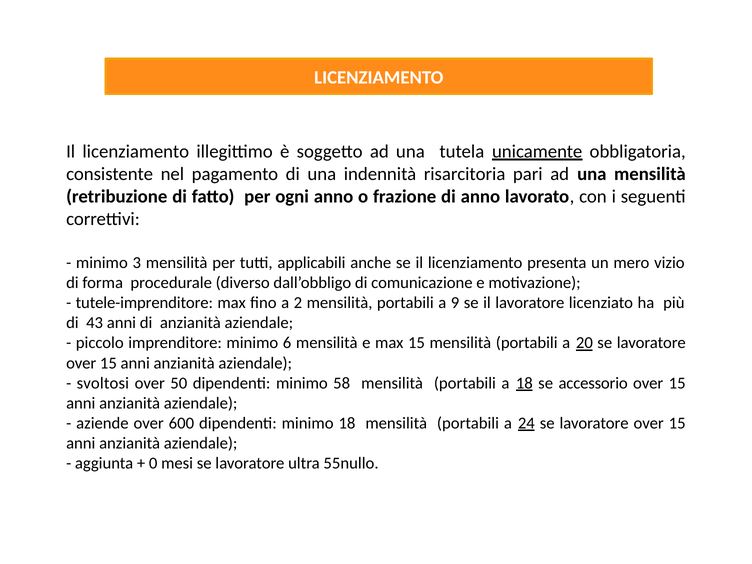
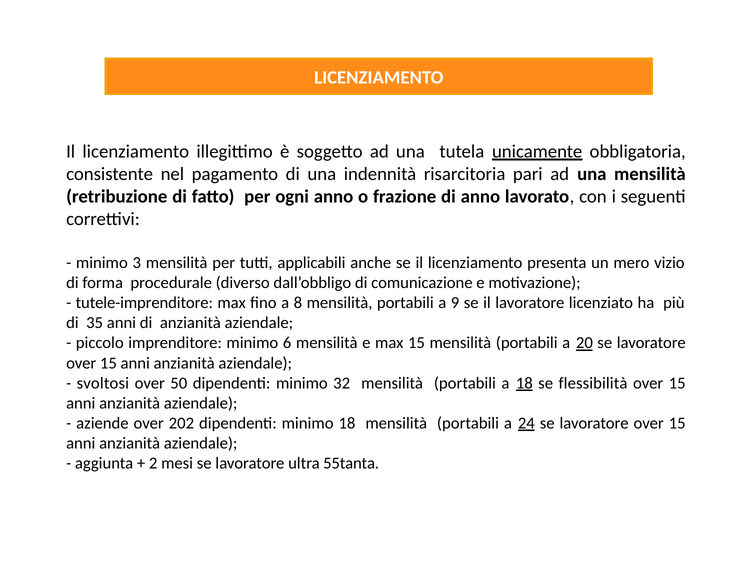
2: 2 -> 8
43: 43 -> 35
58: 58 -> 32
accessorio: accessorio -> flessibilità
600: 600 -> 202
0: 0 -> 2
55nullo: 55nullo -> 55tanta
